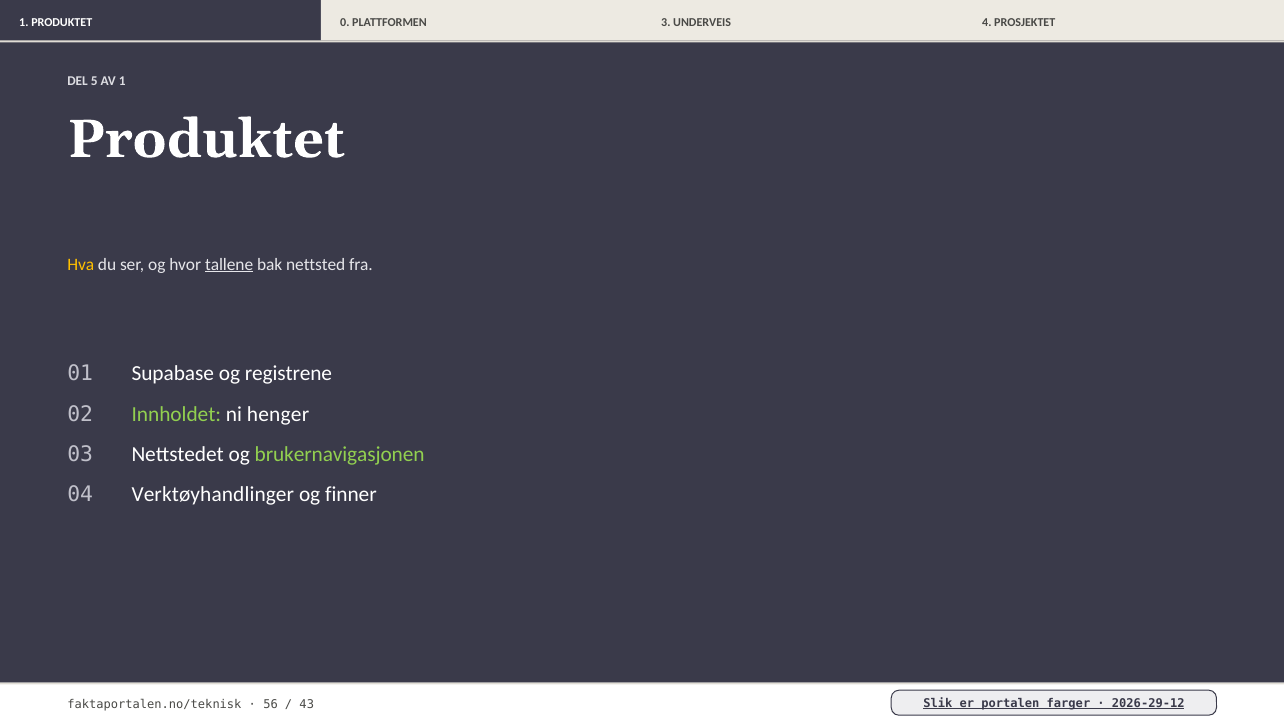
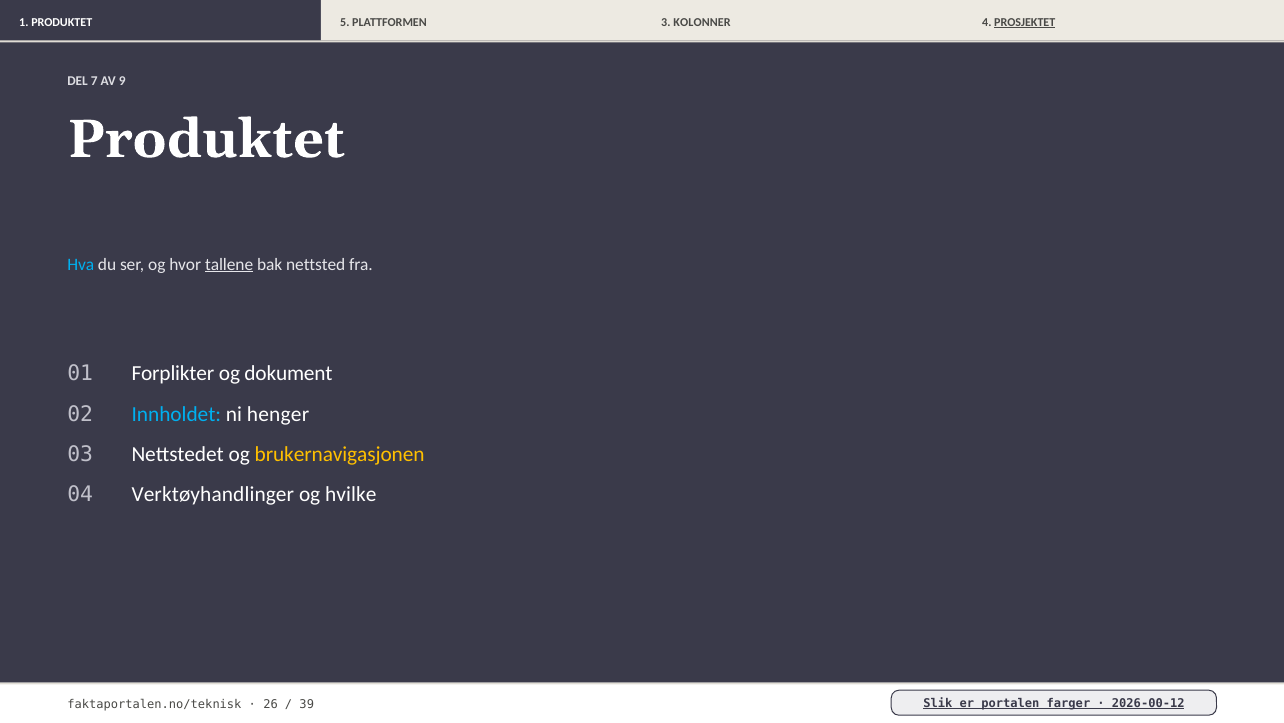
0: 0 -> 5
UNDERVEIS: UNDERVEIS -> KOLONNER
PROSJEKTET underline: none -> present
5: 5 -> 7
AV 1: 1 -> 9
Hva colour: yellow -> light blue
Supabase: Supabase -> Forplikter
registrene: registrene -> dokument
Innholdet colour: light green -> light blue
brukernavigasjonen colour: light green -> yellow
finner: finner -> hvilke
56: 56 -> 26
43: 43 -> 39
2026-29-12: 2026-29-12 -> 2026-00-12
